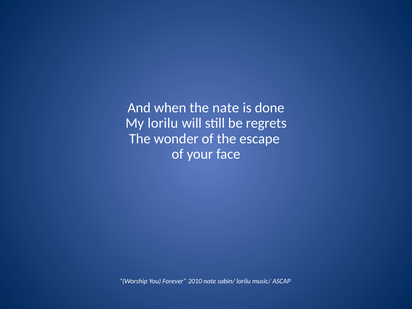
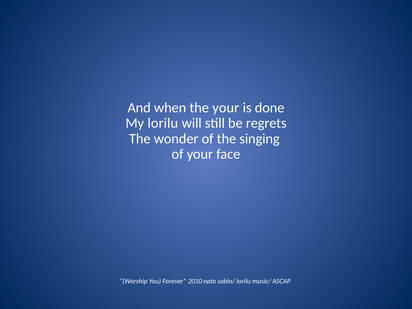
the nate: nate -> your
escape: escape -> singing
